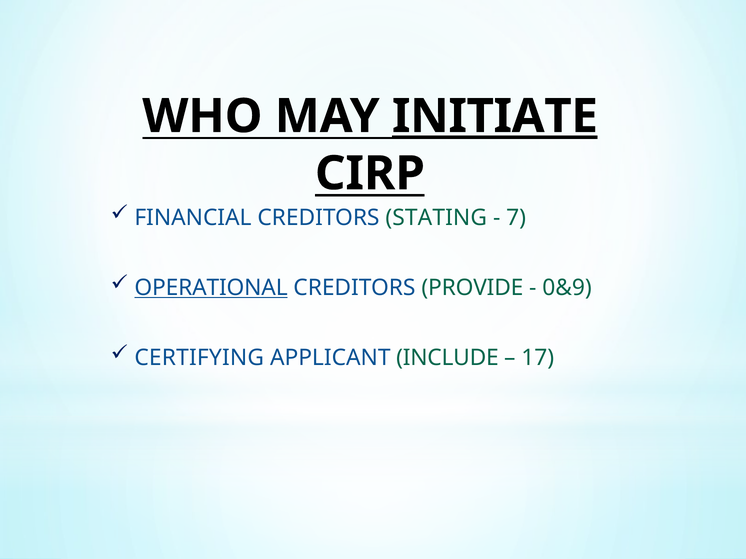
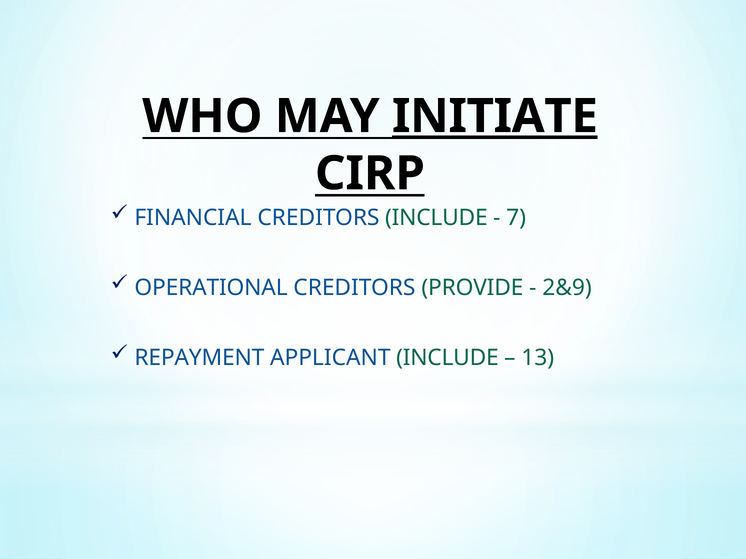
CREDITORS STATING: STATING -> INCLUDE
OPERATIONAL underline: present -> none
0&9: 0&9 -> 2&9
CERTIFYING: CERTIFYING -> REPAYMENT
17: 17 -> 13
